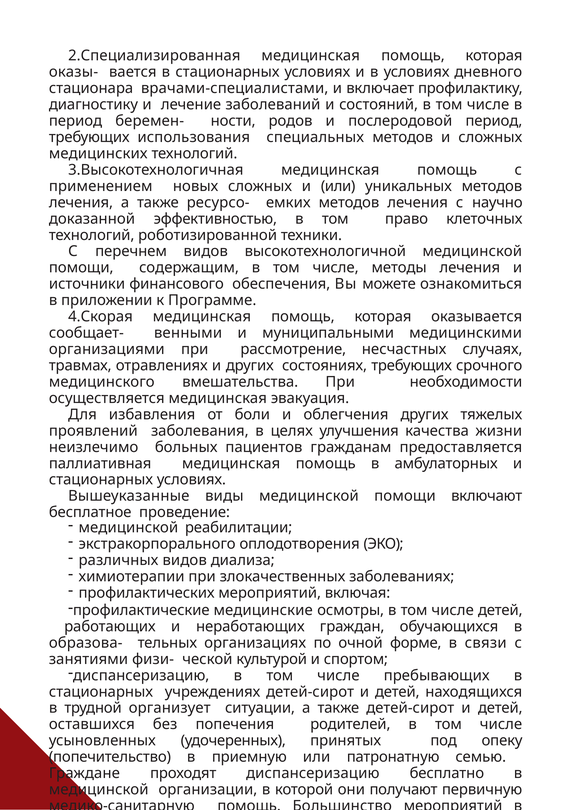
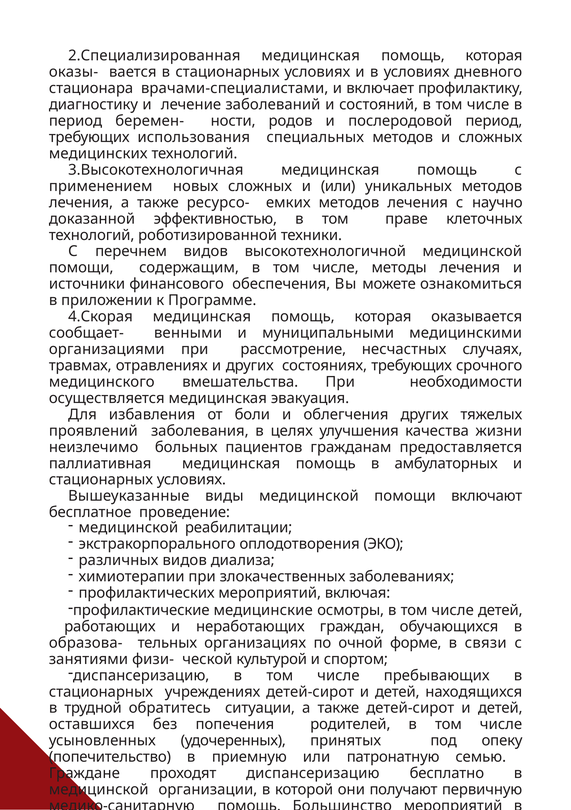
право: право -> праве
организует: организует -> обратитесь
